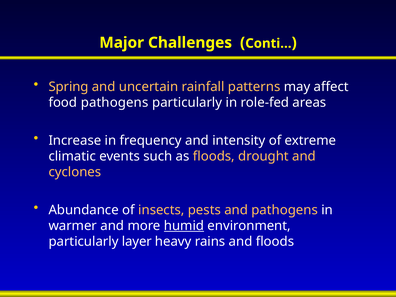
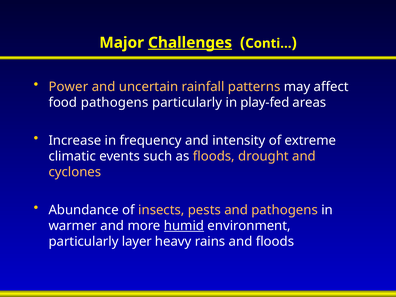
Challenges underline: none -> present
Spring: Spring -> Power
role-fed: role-fed -> play-fed
